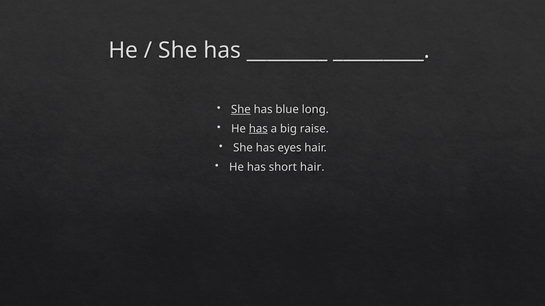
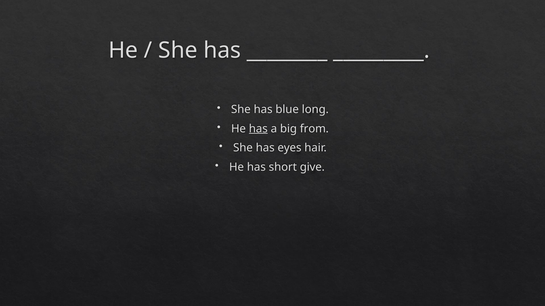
She at (241, 110) underline: present -> none
raise: raise -> from
short hair: hair -> give
